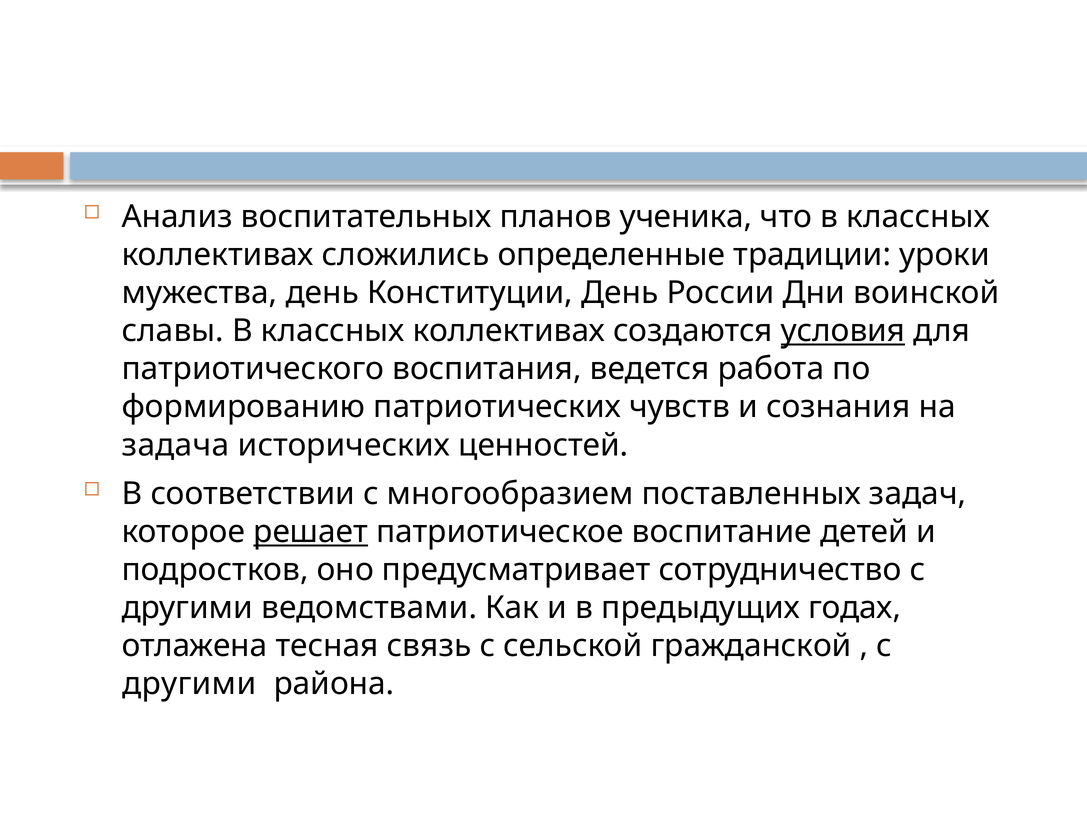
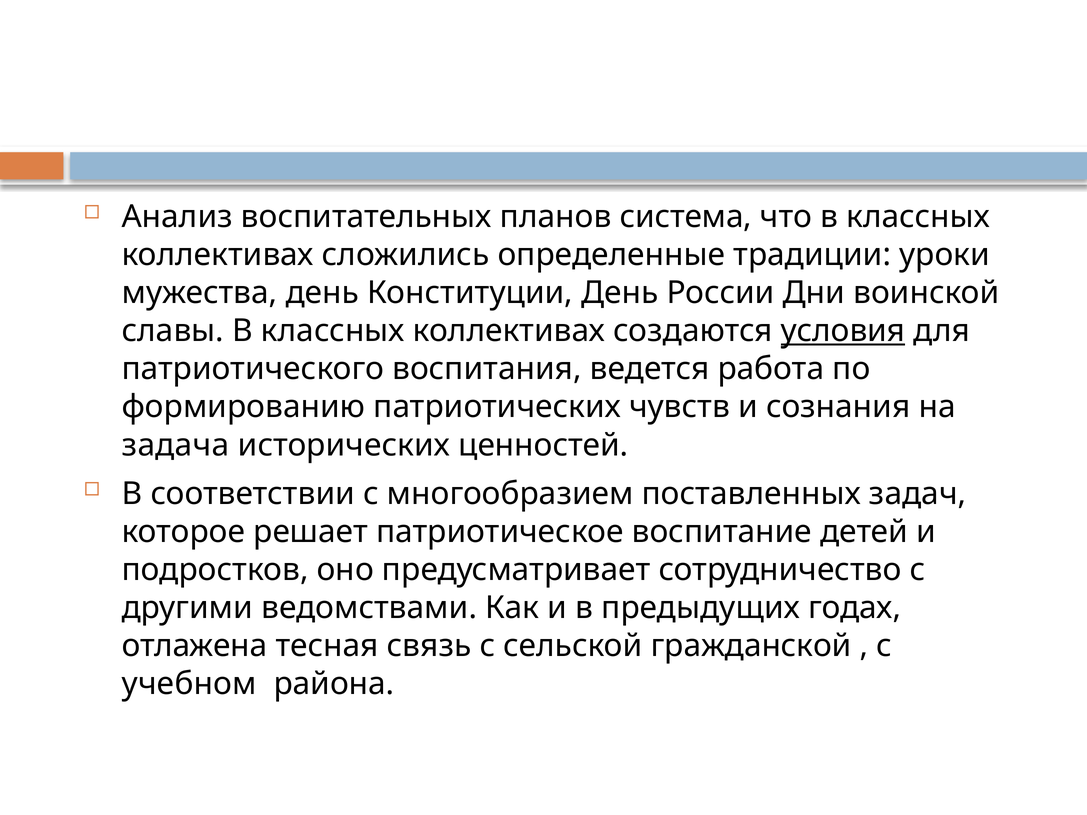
ученика: ученика -> система
решает underline: present -> none
другими at (189, 684): другими -> учебном
